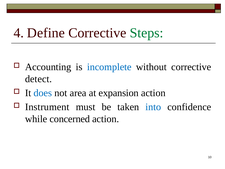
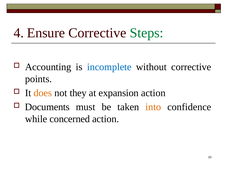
Define: Define -> Ensure
detect: detect -> points
does colour: blue -> orange
area: area -> they
Instrument: Instrument -> Documents
into colour: blue -> orange
